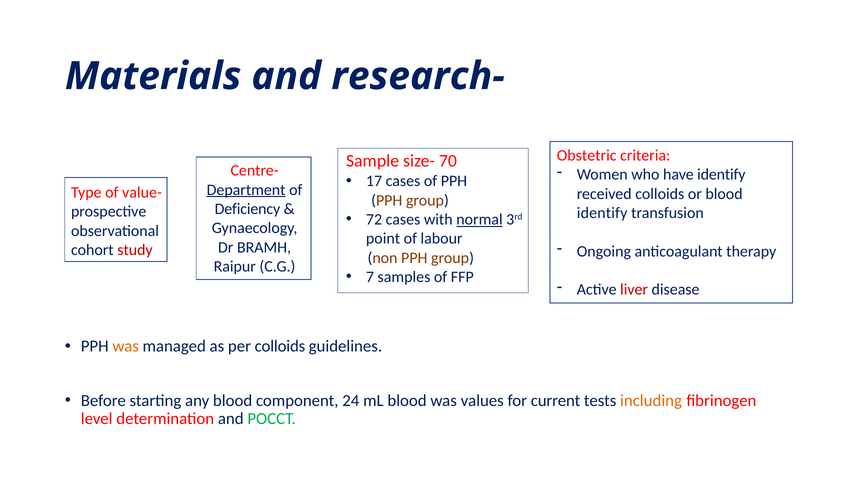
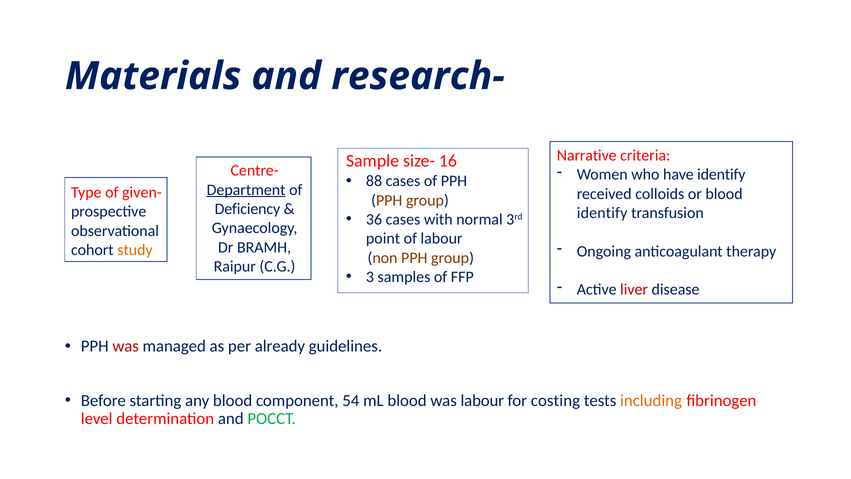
Obstetric: Obstetric -> Narrative
70: 70 -> 16
17: 17 -> 88
value-: value- -> given-
72: 72 -> 36
normal underline: present -> none
study colour: red -> orange
7: 7 -> 3
was at (126, 346) colour: orange -> red
per colloids: colloids -> already
24: 24 -> 54
was values: values -> labour
current: current -> costing
